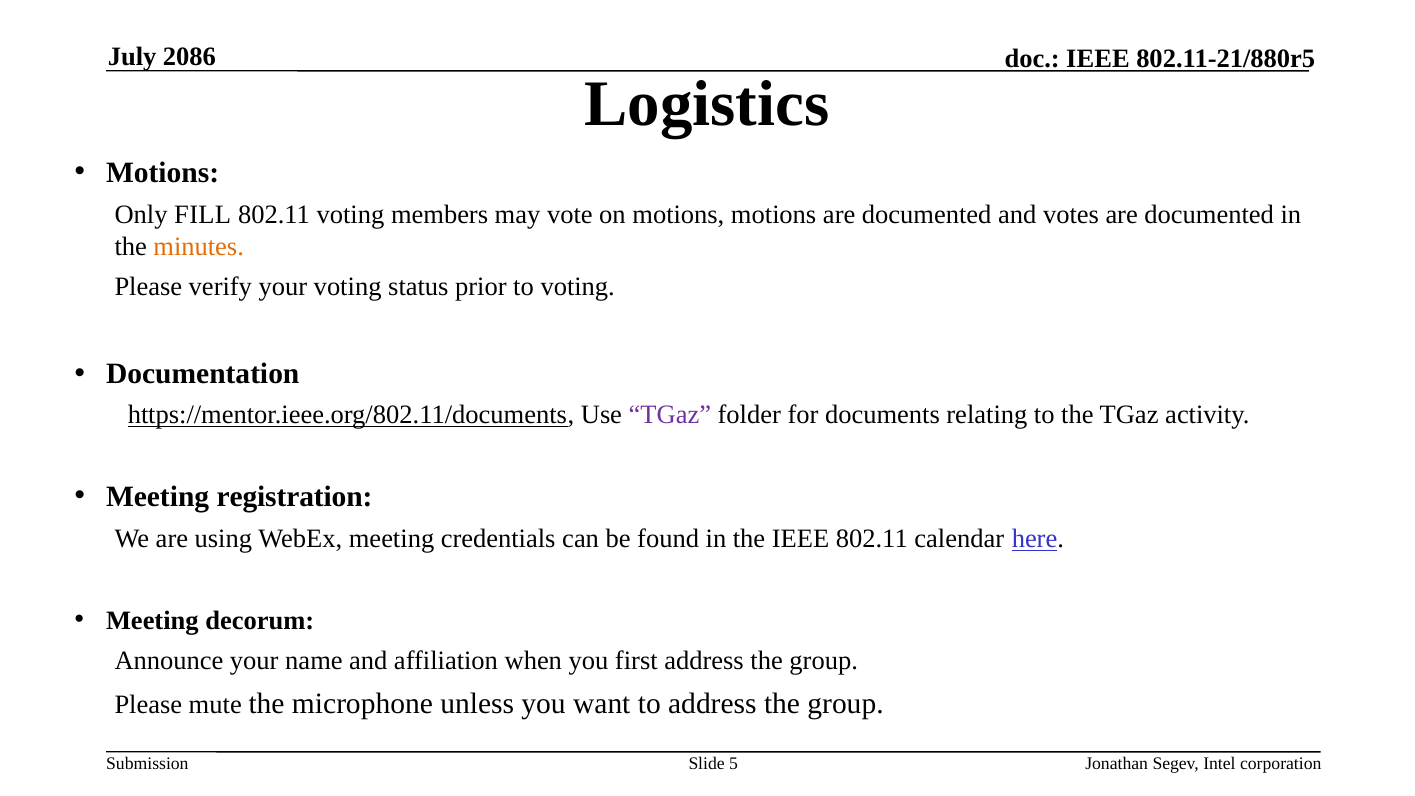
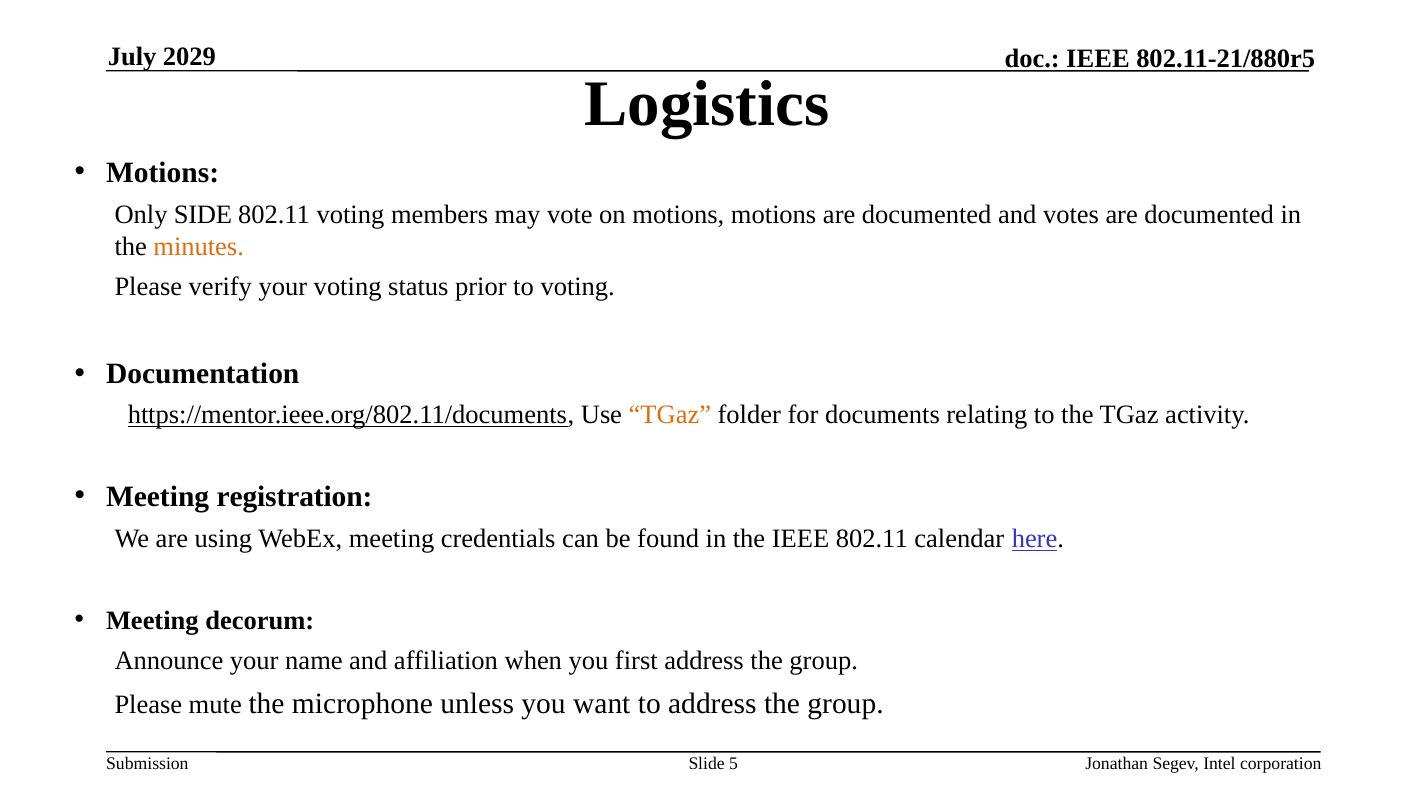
2086: 2086 -> 2029
FILL: FILL -> SIDE
TGaz at (670, 415) colour: purple -> orange
